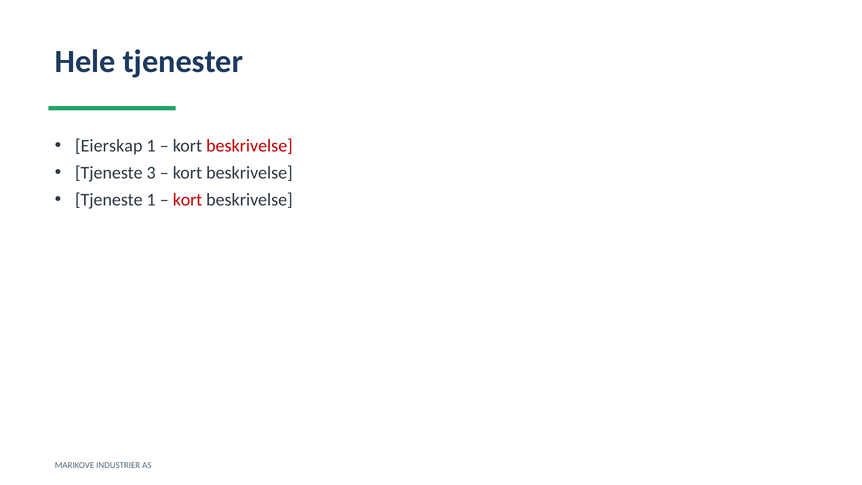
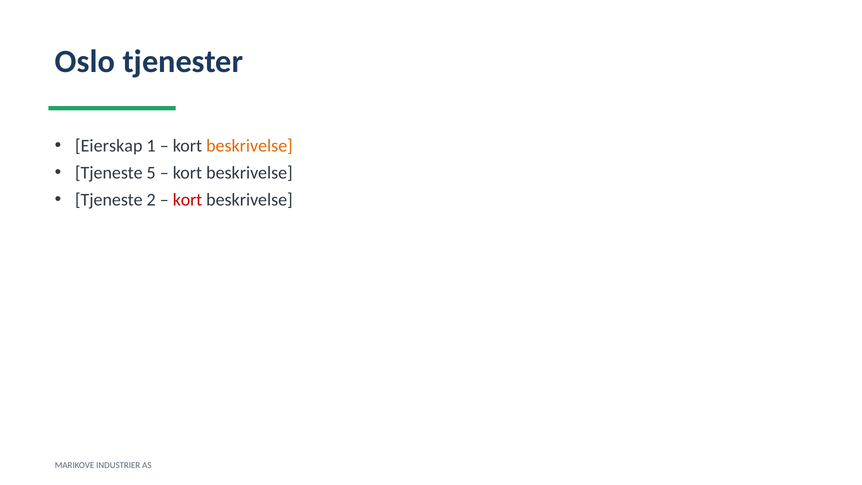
Hele: Hele -> Oslo
beskrivelse at (249, 146) colour: red -> orange
3: 3 -> 5
Tjeneste 1: 1 -> 2
